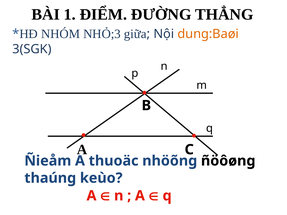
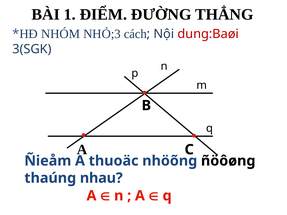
giữa: giữa -> cách
dung:Baøi colour: orange -> red
keùo: keùo -> nhau
